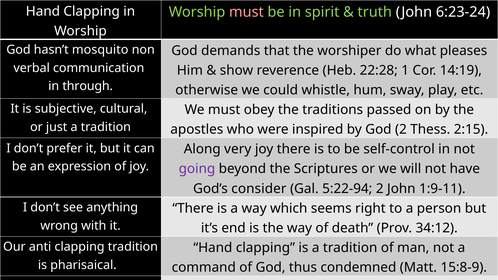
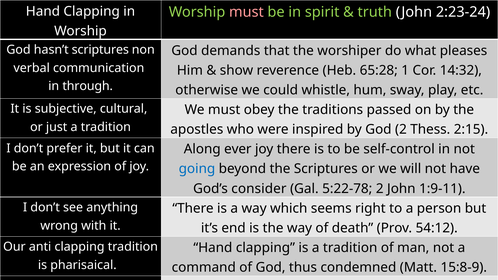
6:23-24: 6:23-24 -> 2:23-24
hasn’t mosquito: mosquito -> scriptures
22:28: 22:28 -> 65:28
14:19: 14:19 -> 14:32
very: very -> ever
going colour: purple -> blue
5:22-94: 5:22-94 -> 5:22-78
34:12: 34:12 -> 54:12
